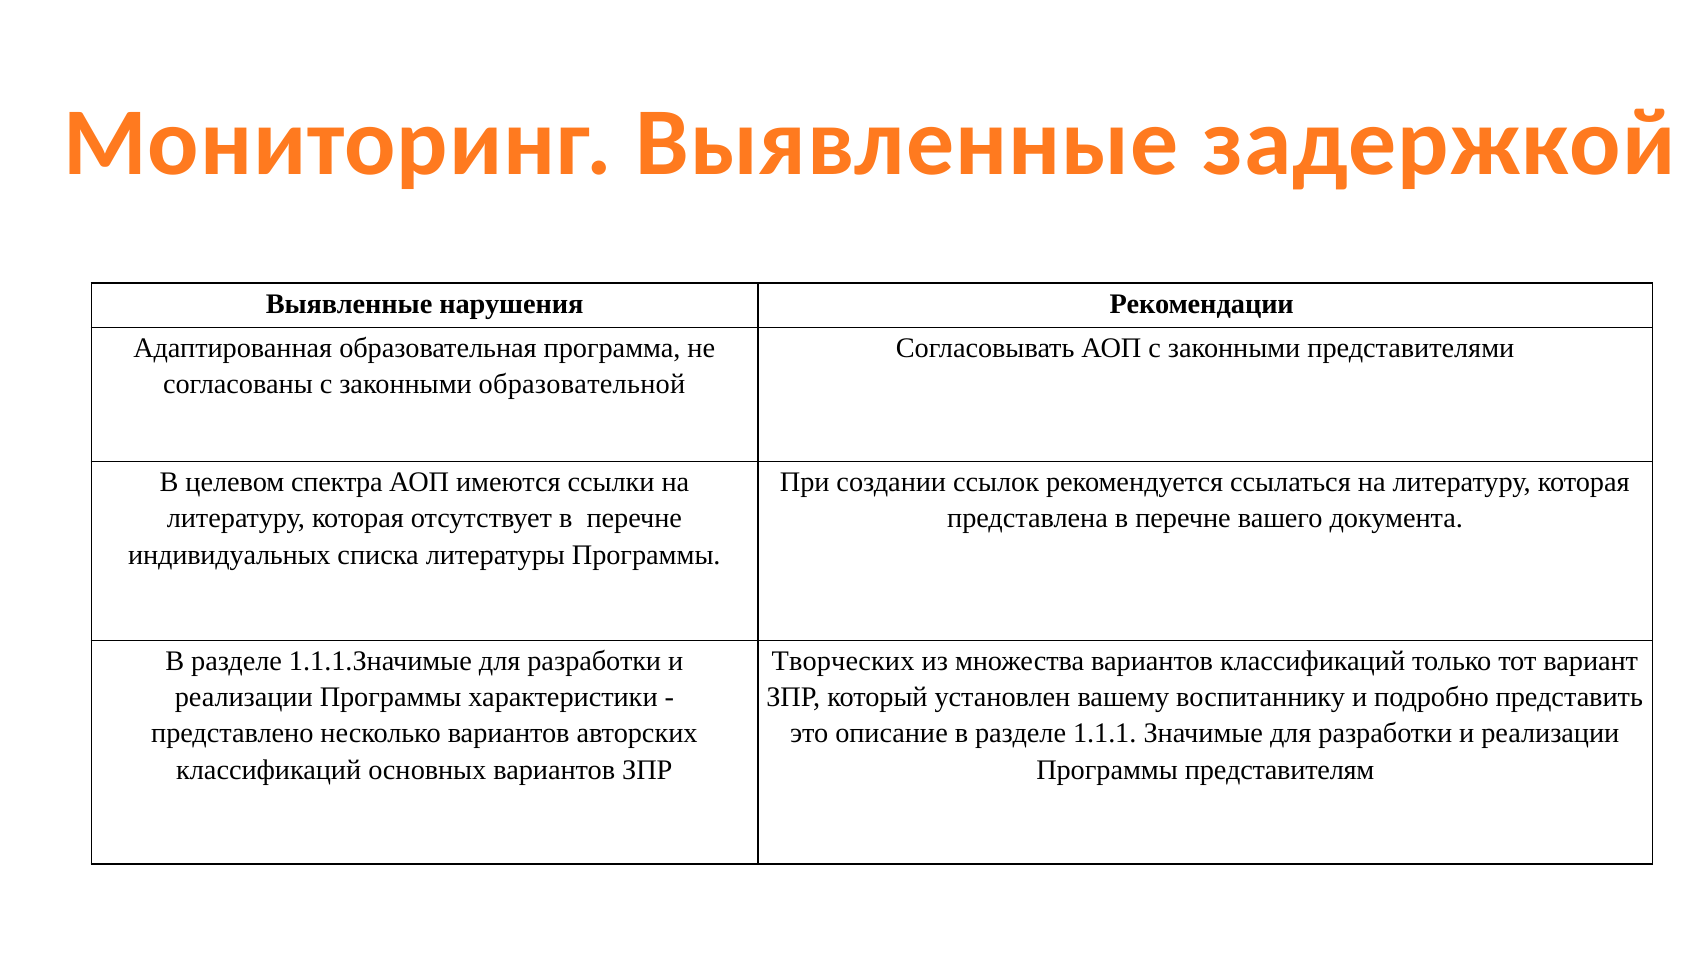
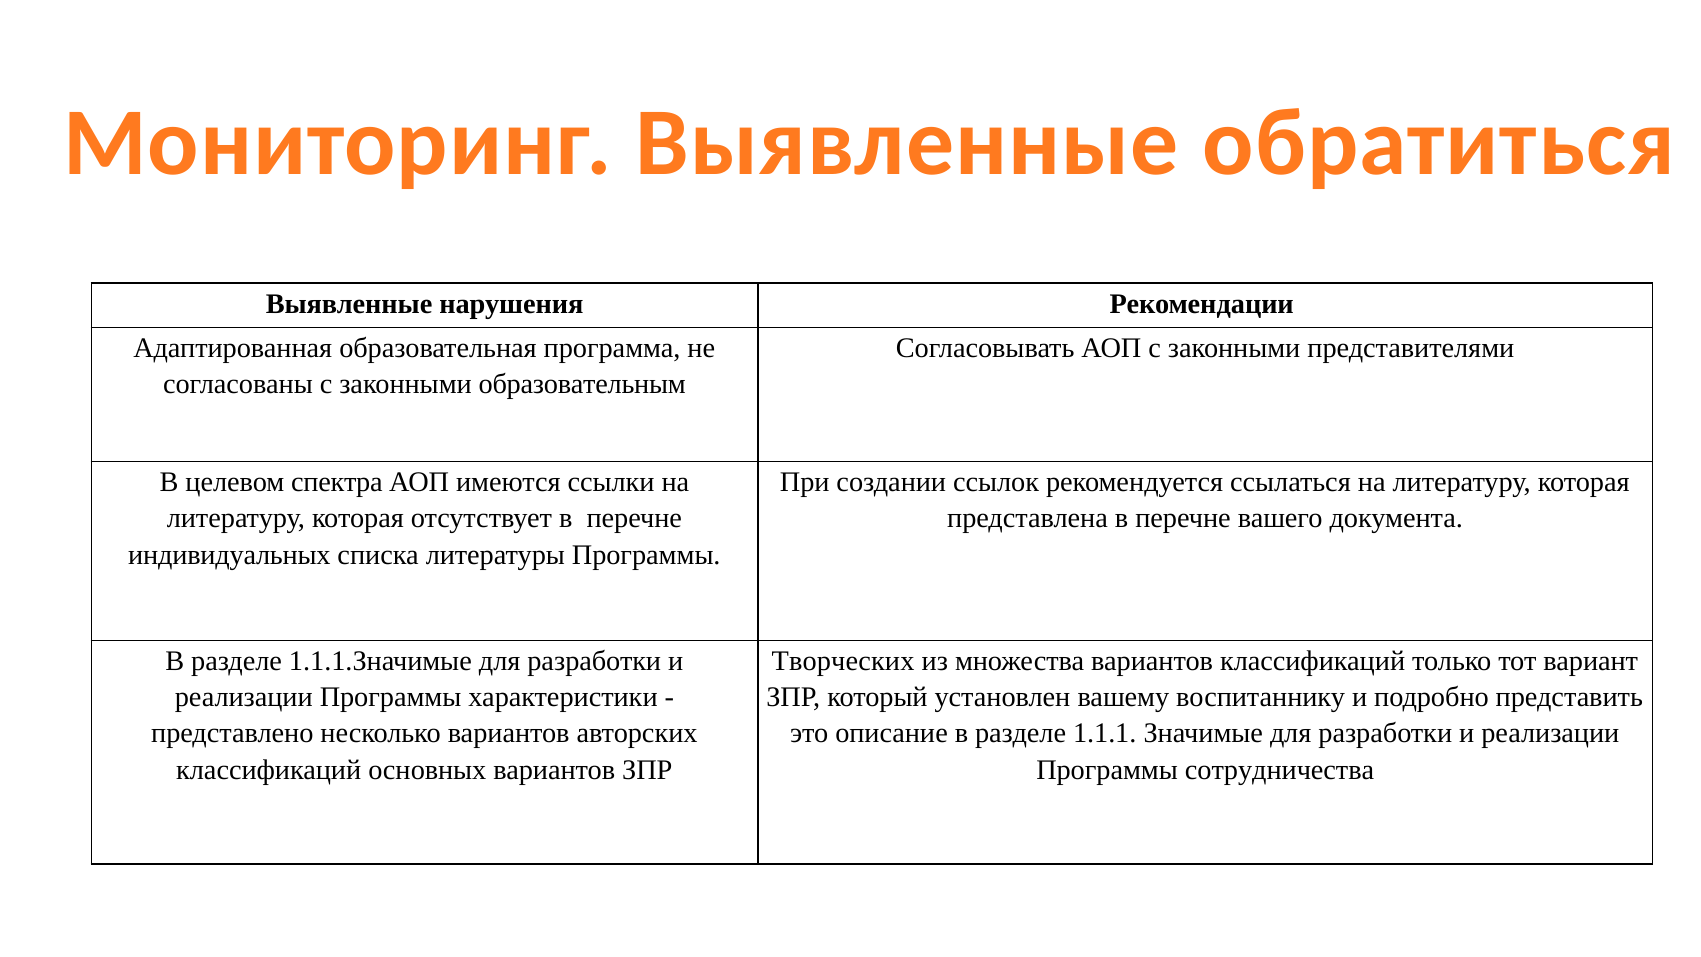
задержкой: задержкой -> обратиться
образовательной: образовательной -> образовательным
представителям: представителям -> сотрудничества
